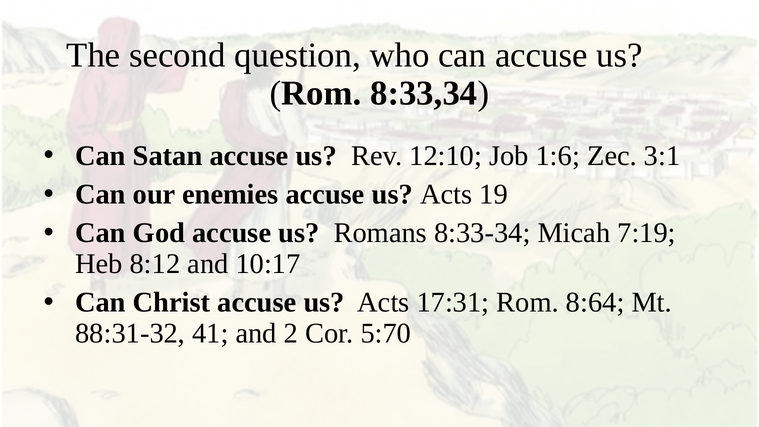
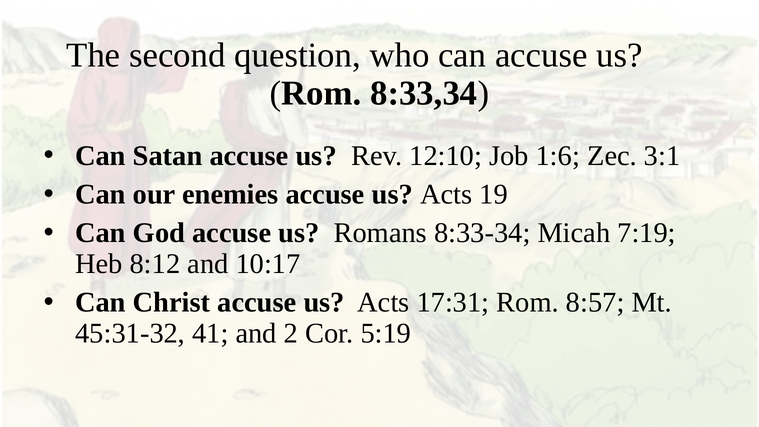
8:64: 8:64 -> 8:57
88:31-32: 88:31-32 -> 45:31-32
5:70: 5:70 -> 5:19
